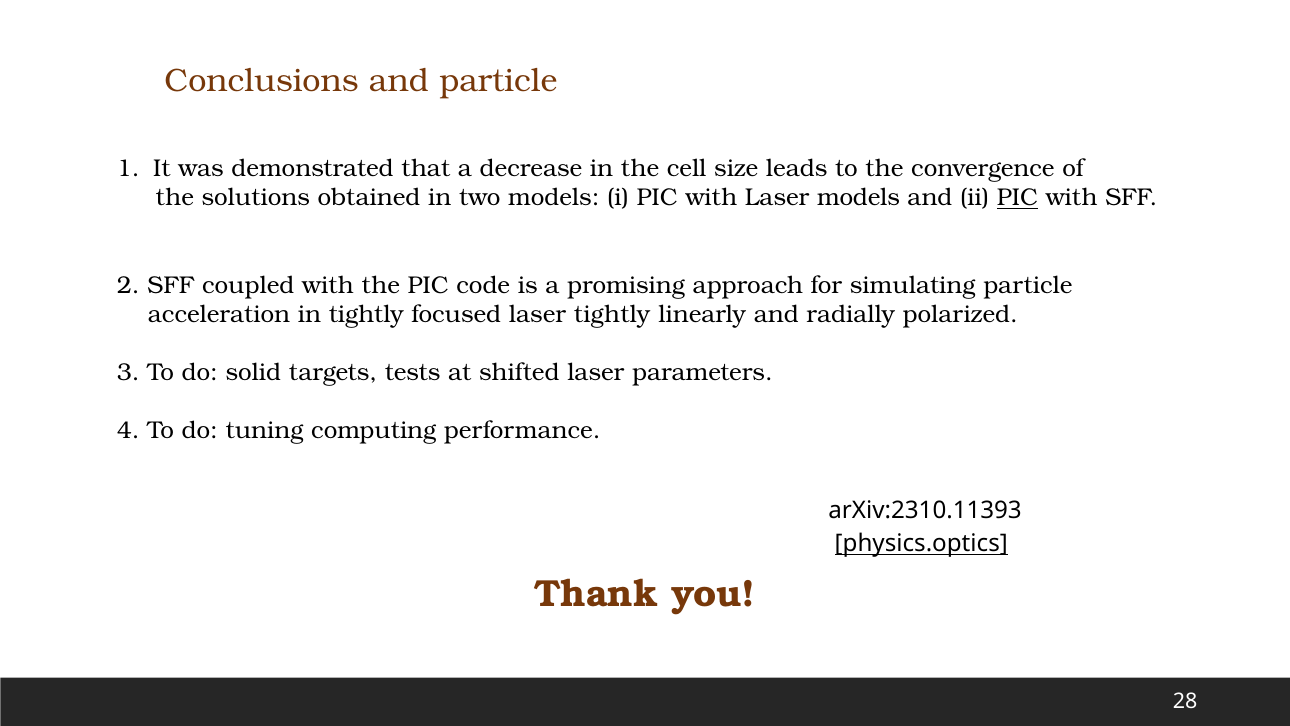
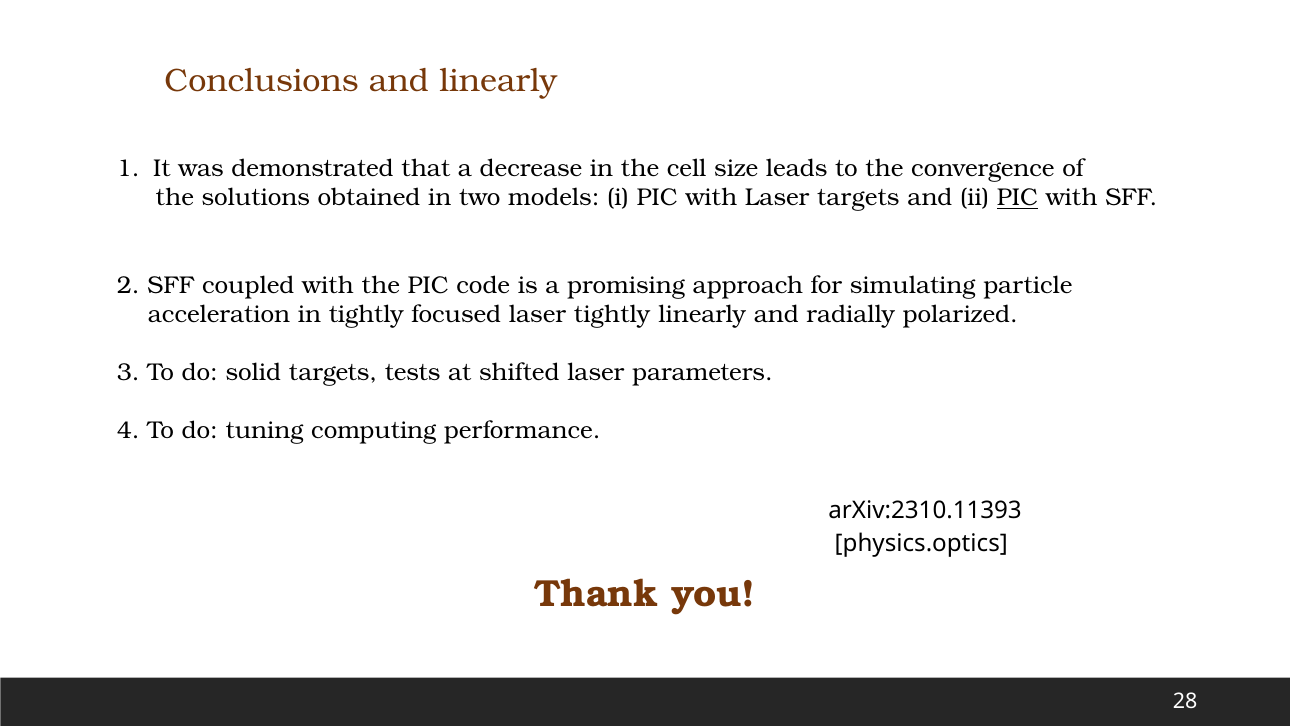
and particle: particle -> linearly
Laser models: models -> targets
physics.optics underline: present -> none
